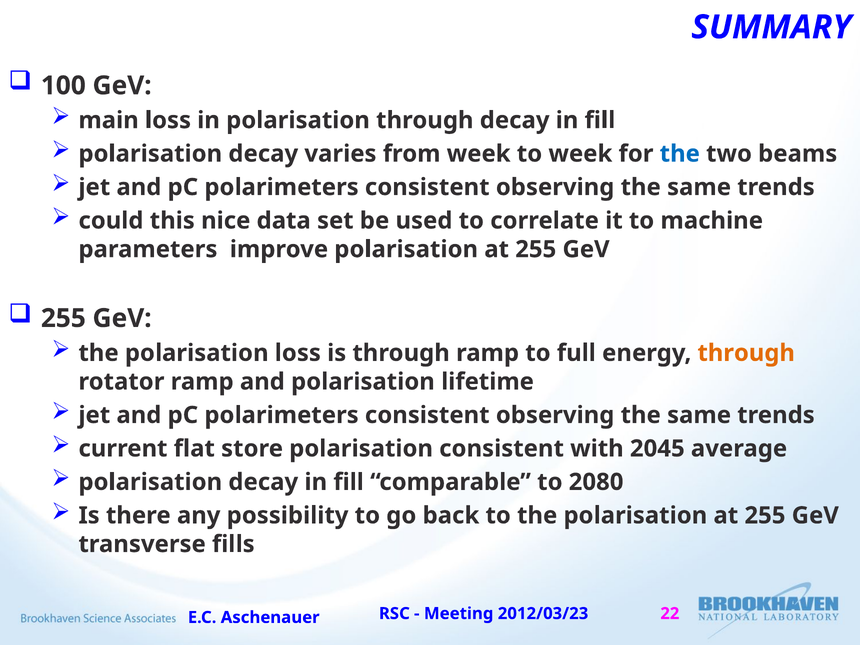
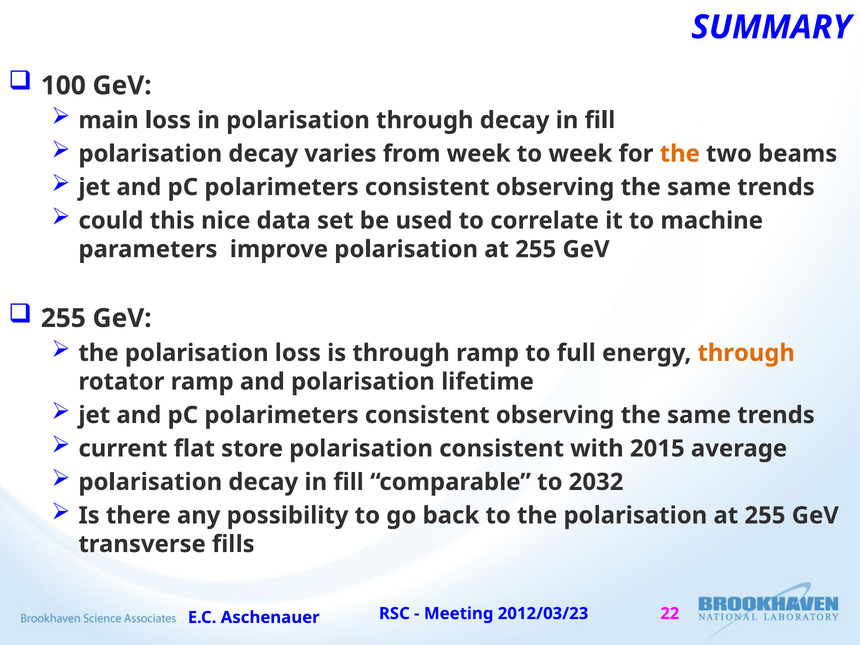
the at (680, 154) colour: blue -> orange
2045: 2045 -> 2015
2080: 2080 -> 2032
